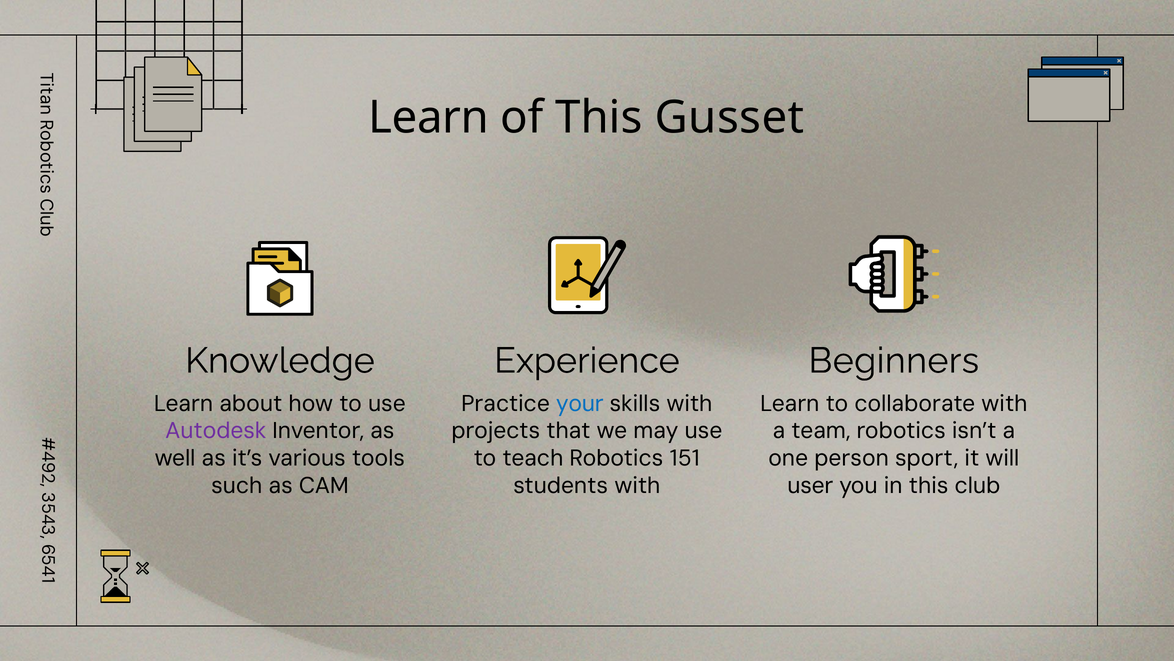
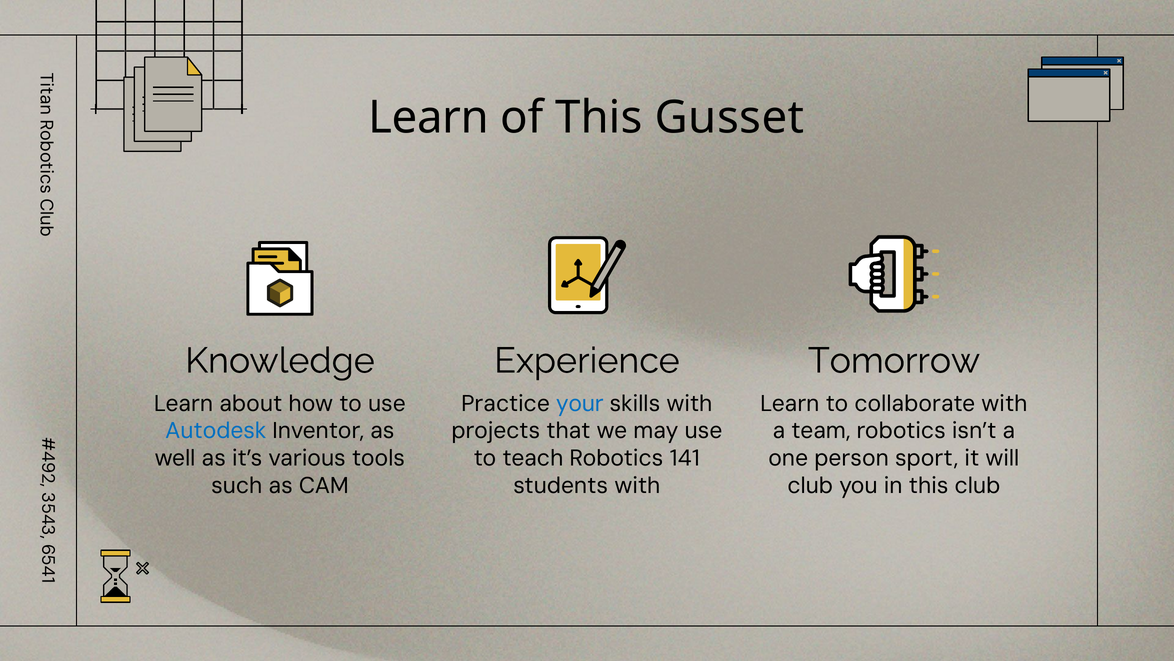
Beginners: Beginners -> Tomorrow
Autodesk colour: purple -> blue
151: 151 -> 141
user at (810, 485): user -> club
